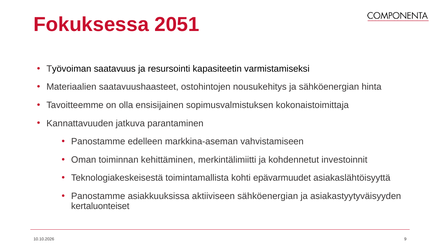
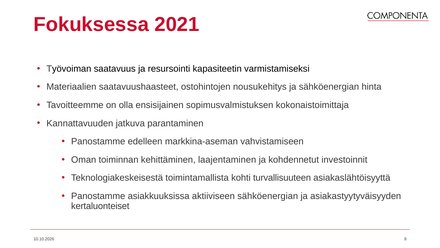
2051: 2051 -> 2021
merkintälimiitti: merkintälimiitti -> laajentaminen
epävarmuudet: epävarmuudet -> turvallisuuteen
